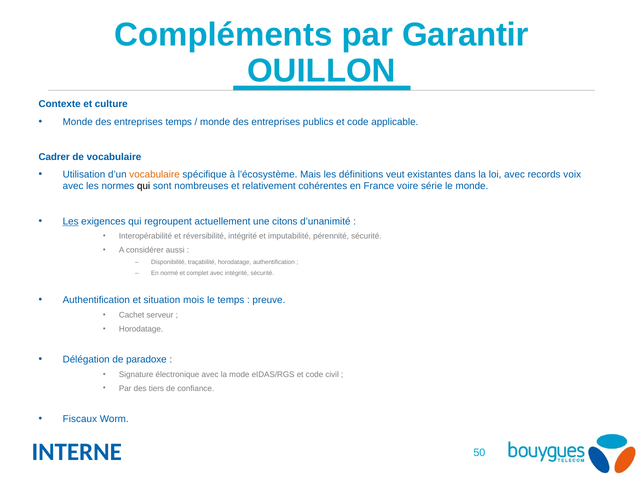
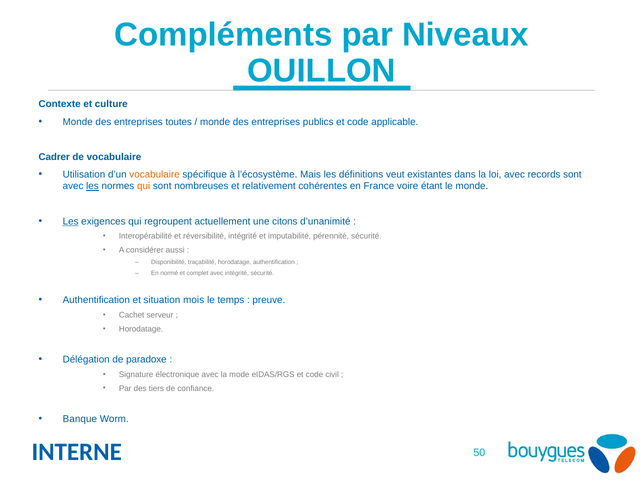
Garantir: Garantir -> Niveaux
entreprises temps: temps -> toutes
records voix: voix -> sont
les at (92, 186) underline: none -> present
qui at (144, 186) colour: black -> orange
série: série -> étant
Fiscaux: Fiscaux -> Banque
